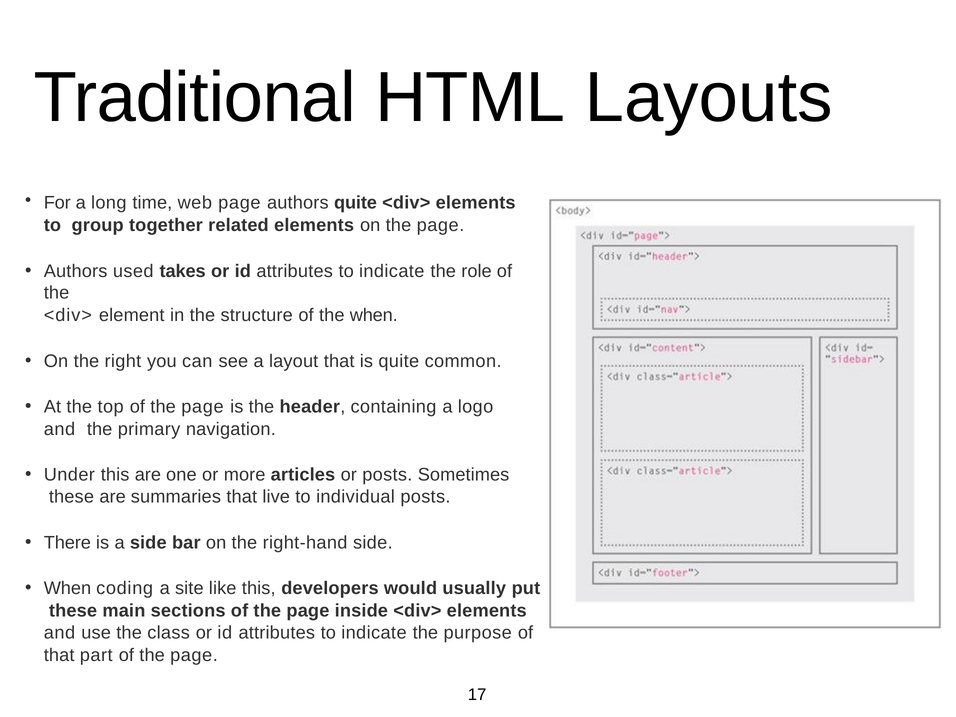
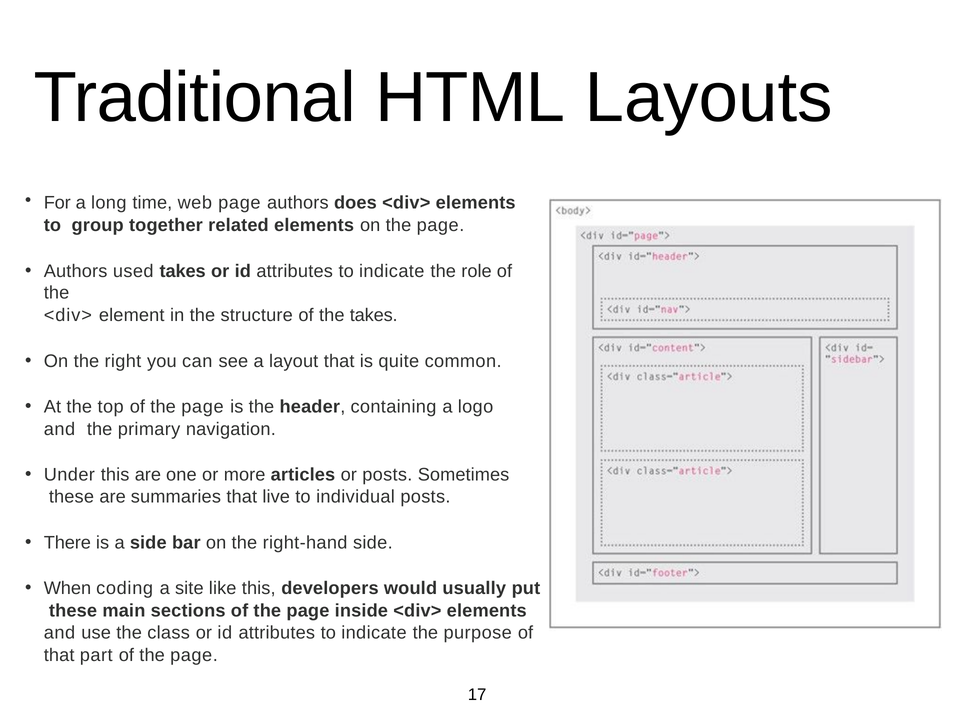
authors quite: quite -> does
the when: when -> takes
